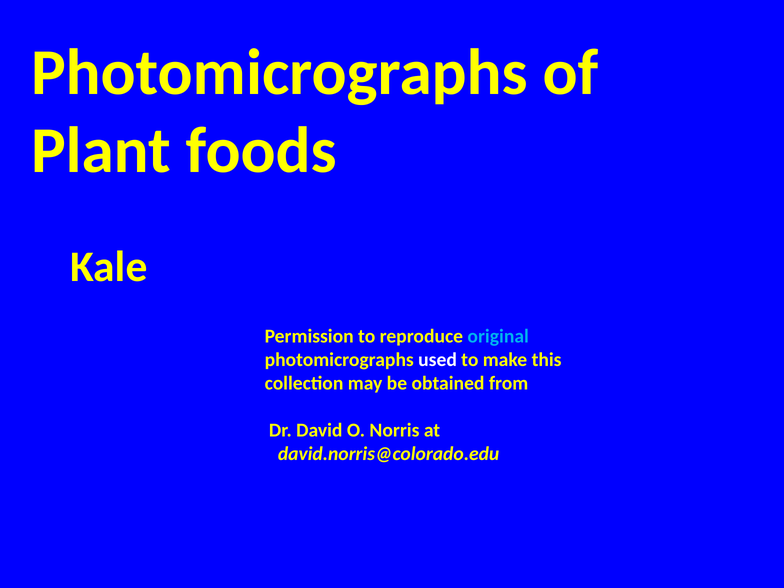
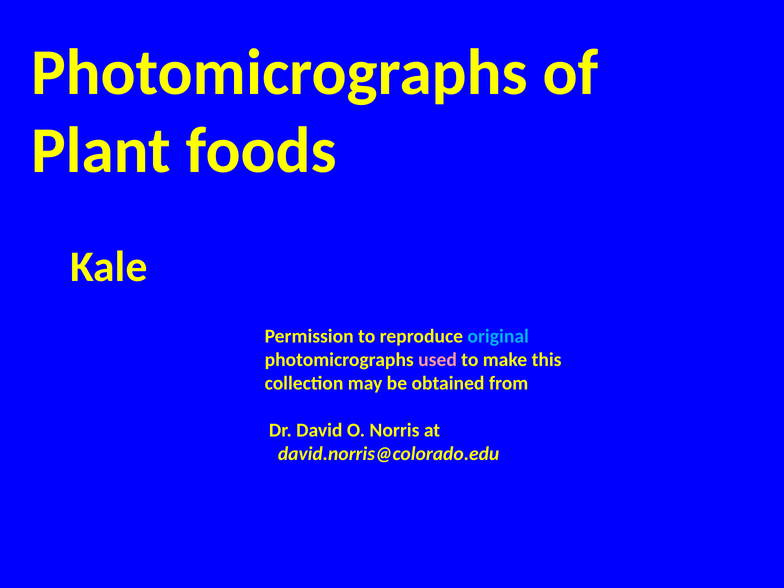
used colour: white -> pink
